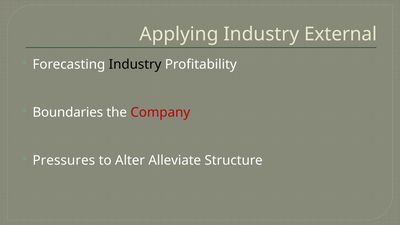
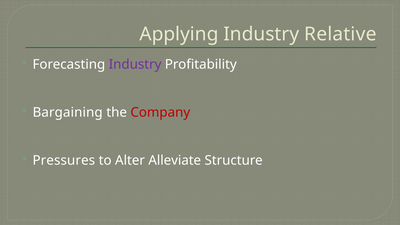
External: External -> Relative
Industry at (135, 64) colour: black -> purple
Boundaries: Boundaries -> Bargaining
